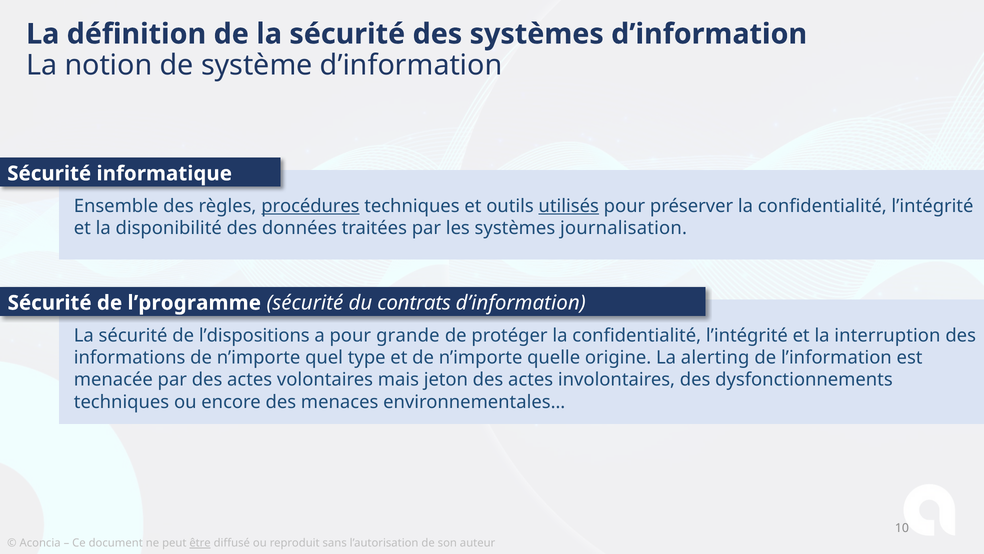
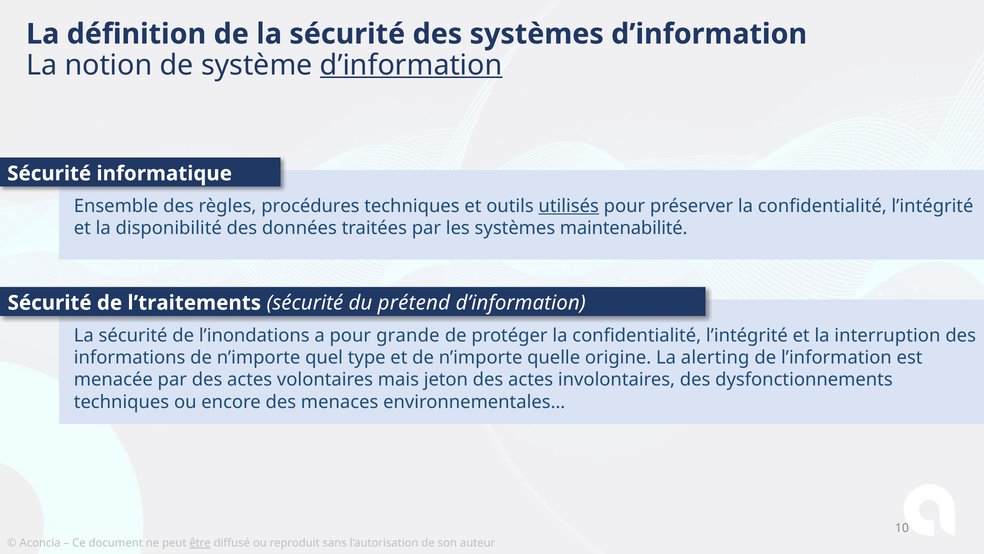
d’information at (411, 65) underline: none -> present
procédures underline: present -> none
journalisation: journalisation -> maintenabilité
l’programme: l’programme -> l’traitements
contrats: contrats -> prétend
l’dispositions: l’dispositions -> l’inondations
